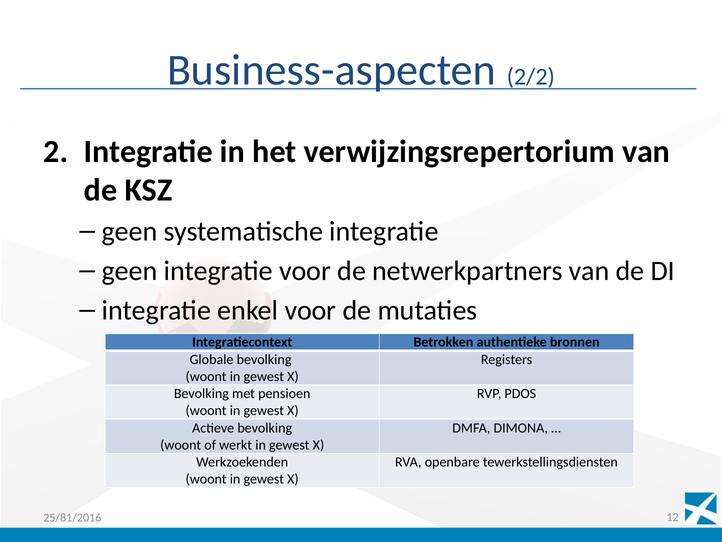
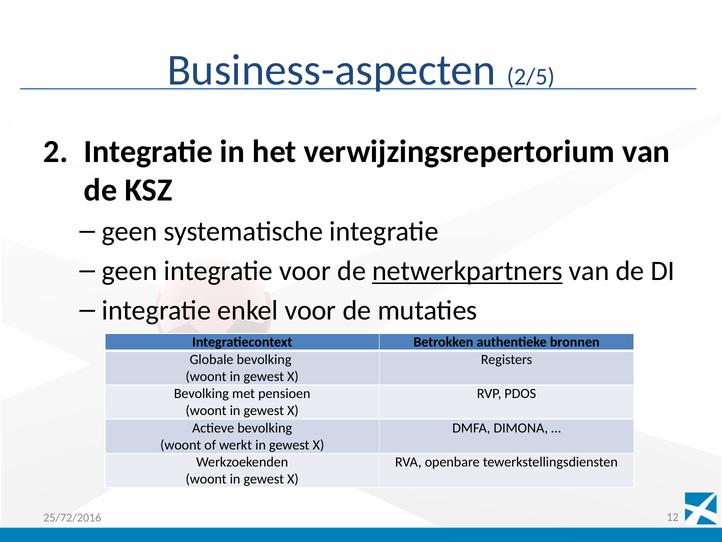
2/2: 2/2 -> 2/5
netwerkpartners underline: none -> present
25/81/2016: 25/81/2016 -> 25/72/2016
